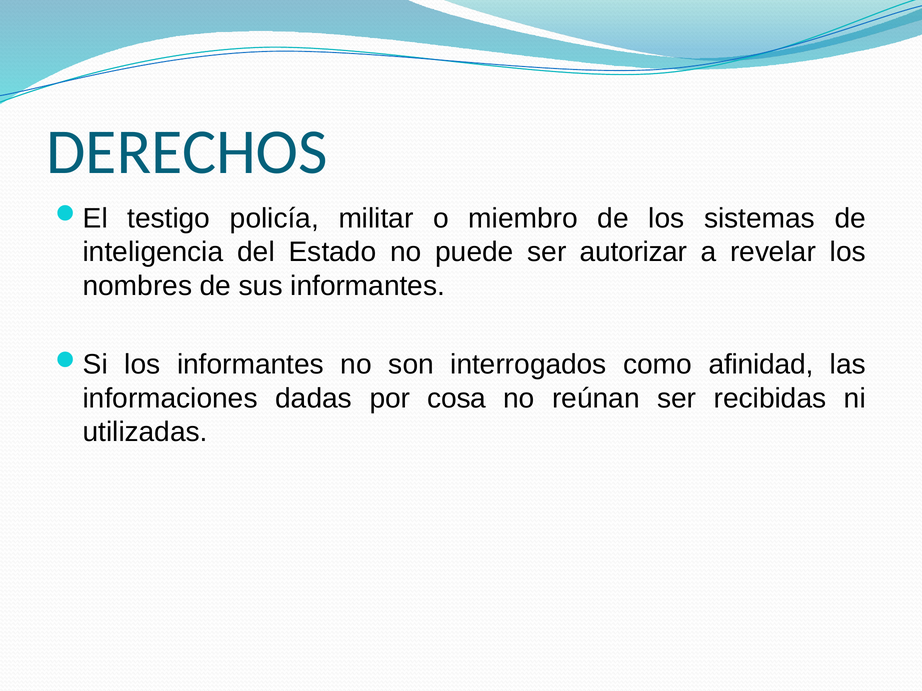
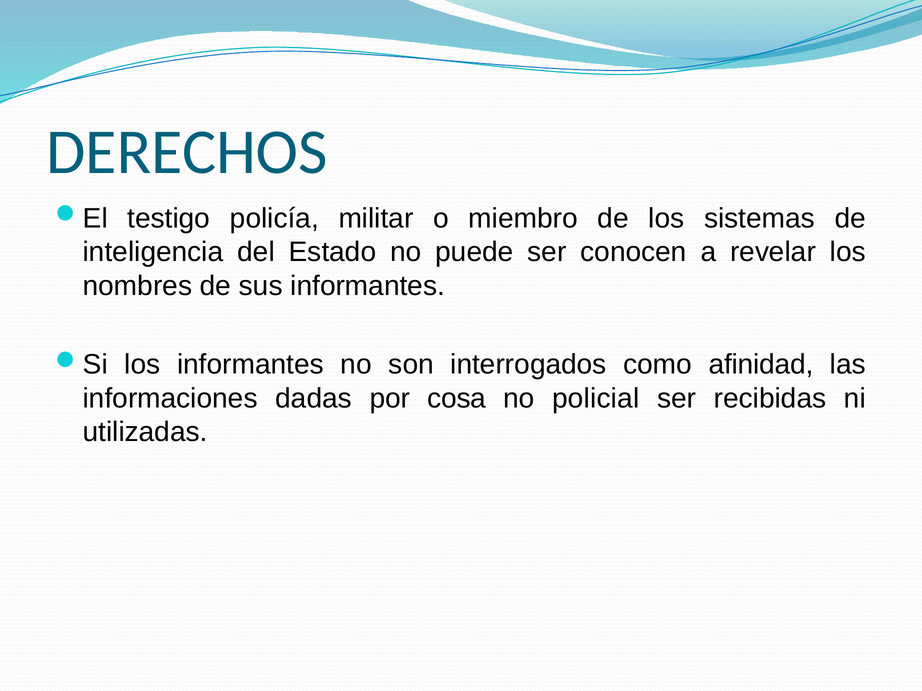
autorizar: autorizar -> conocen
reúnan: reúnan -> policial
